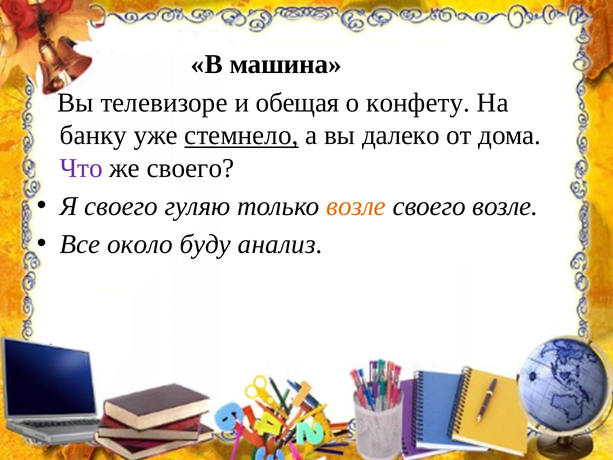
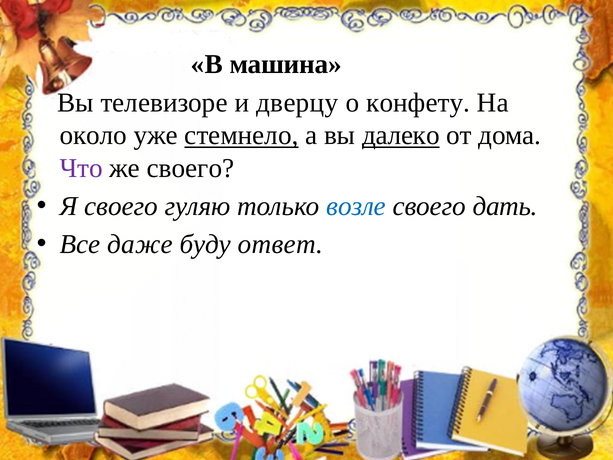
обещая: обещая -> дверцу
банку: банку -> около
далеко underline: none -> present
возле at (356, 206) colour: orange -> blue
своего возле: возле -> дать
около: около -> даже
анализ: анализ -> ответ
